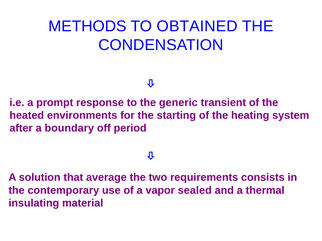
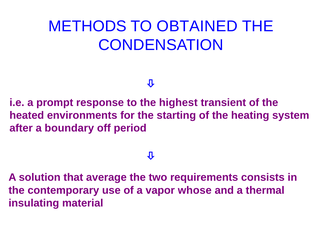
generic: generic -> highest
sealed: sealed -> whose
